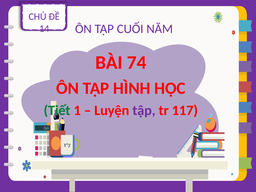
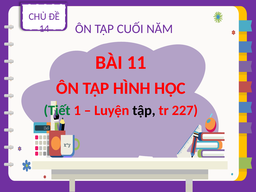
74: 74 -> 11
tập at (144, 110) colour: purple -> black
117: 117 -> 227
